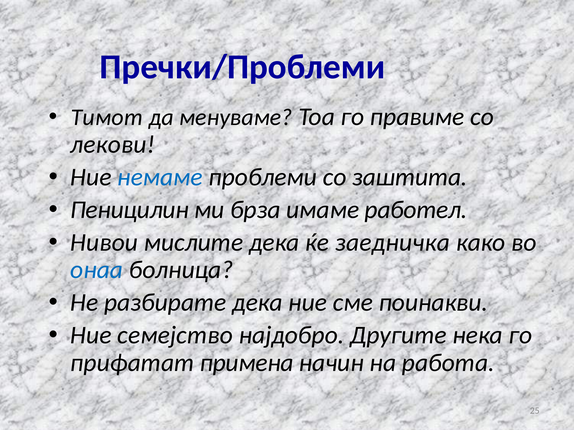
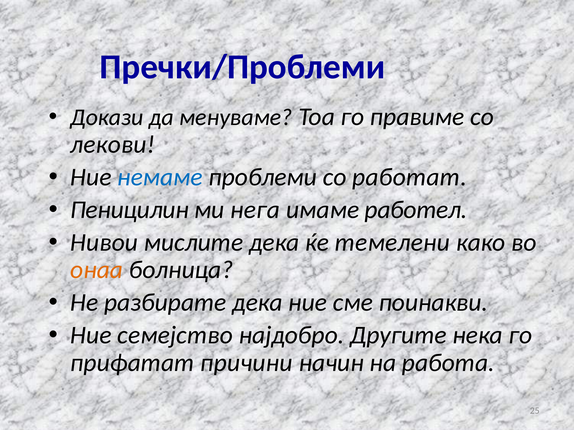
Тимот: Тимот -> Докази
заштита: заштита -> работат
брза: брза -> нега
заедничка: заедничка -> темелени
онаа colour: blue -> orange
примена: примена -> причини
